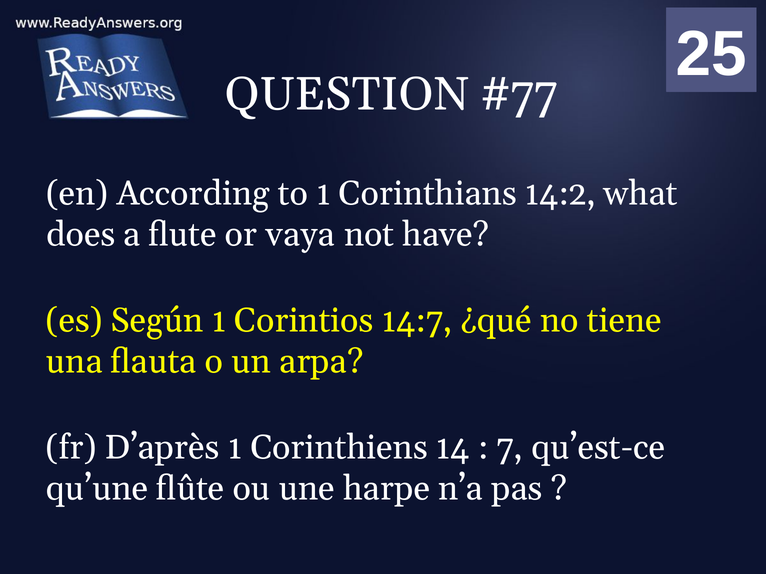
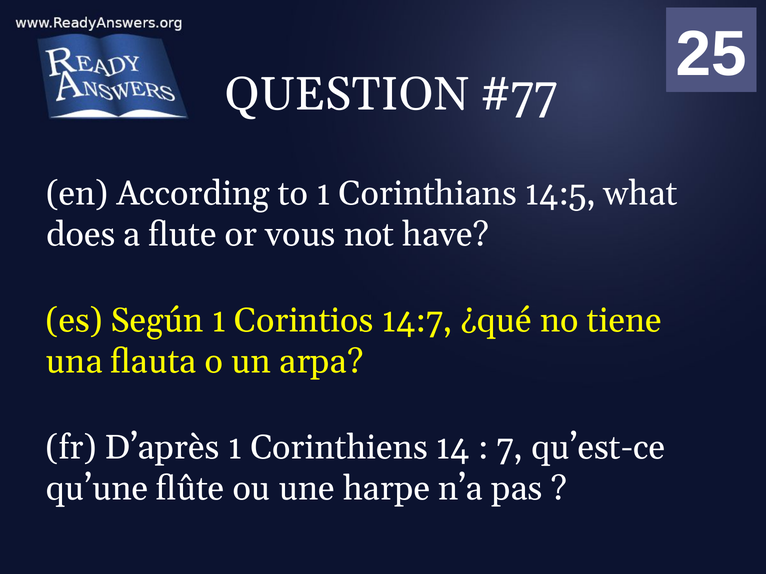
14:2: 14:2 -> 14:5
vaya: vaya -> vous
